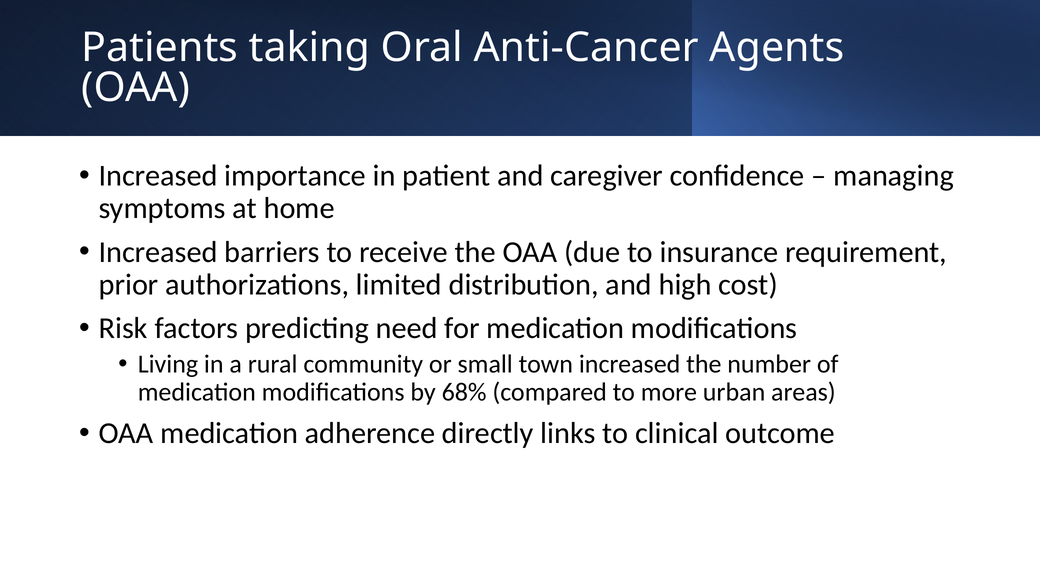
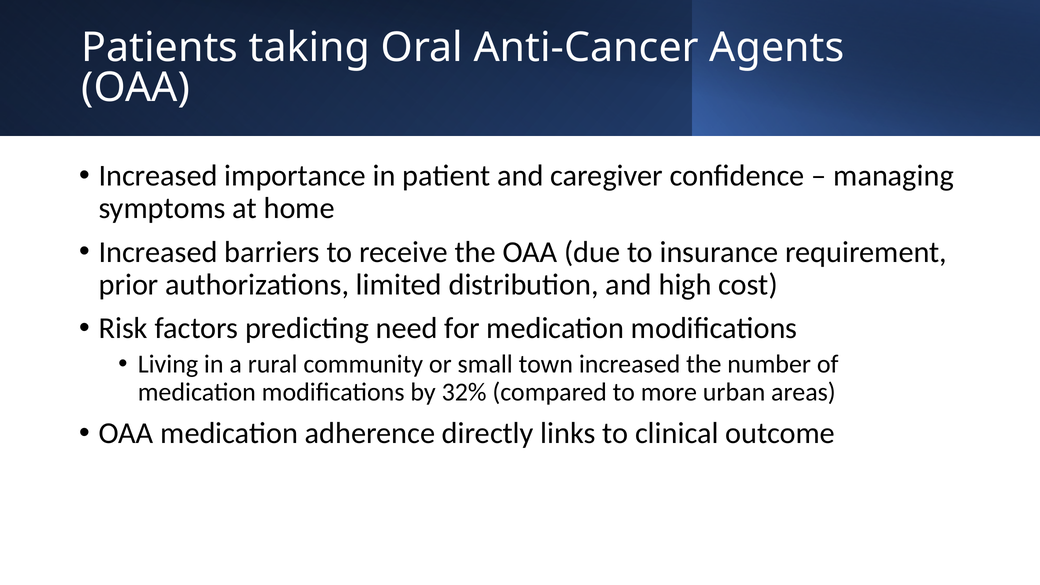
68%: 68% -> 32%
